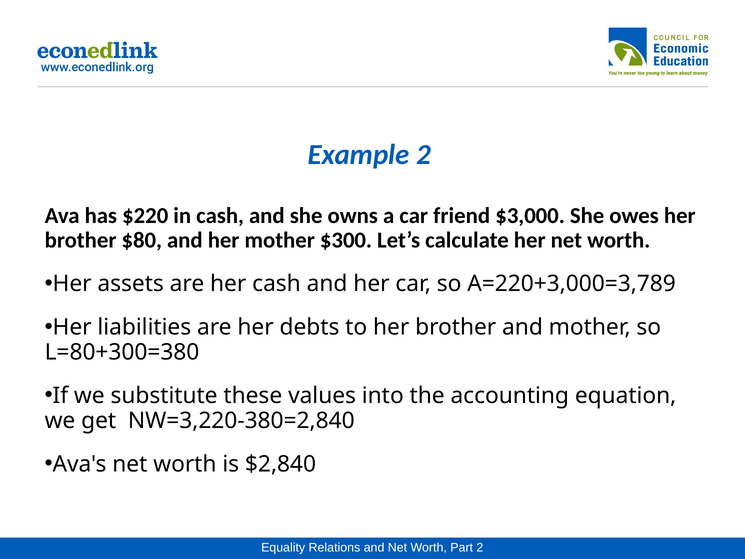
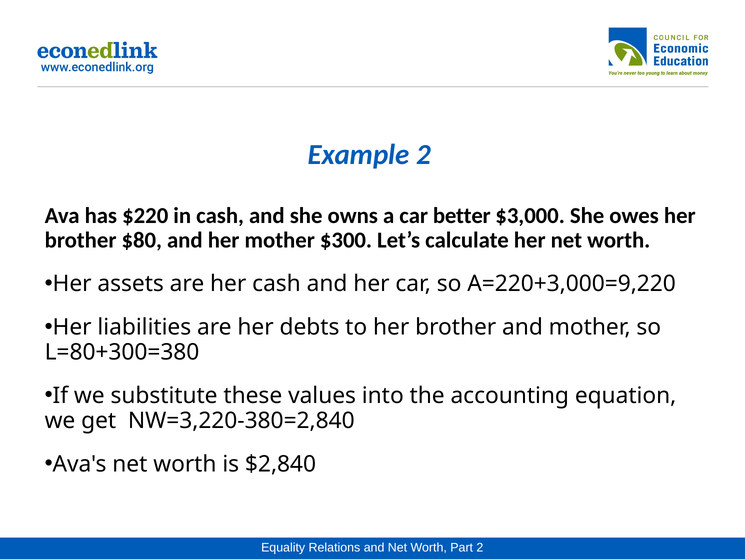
friend: friend -> better
A=220+3,000=3,789: A=220+3,000=3,789 -> A=220+3,000=9,220
